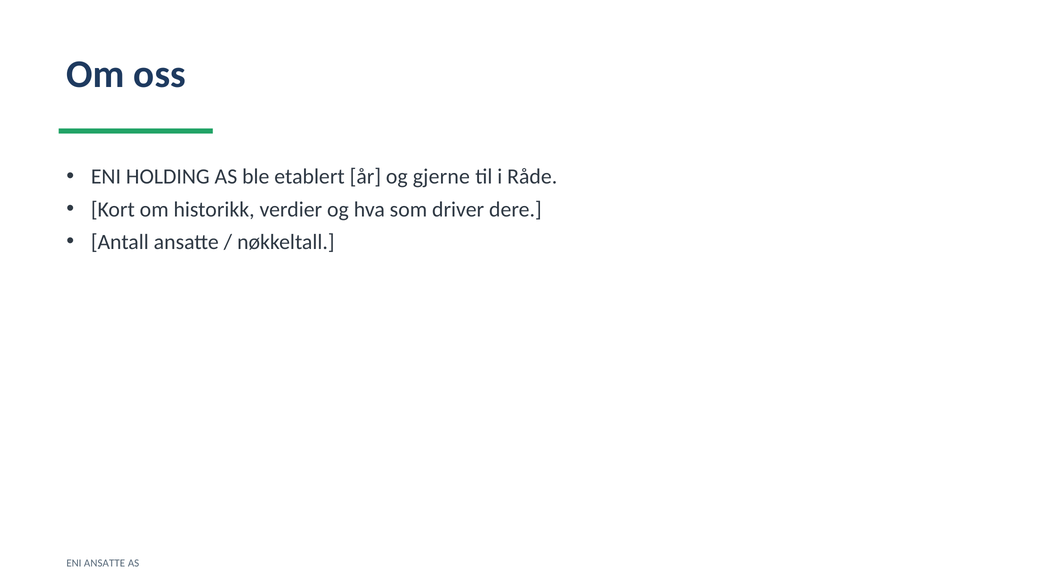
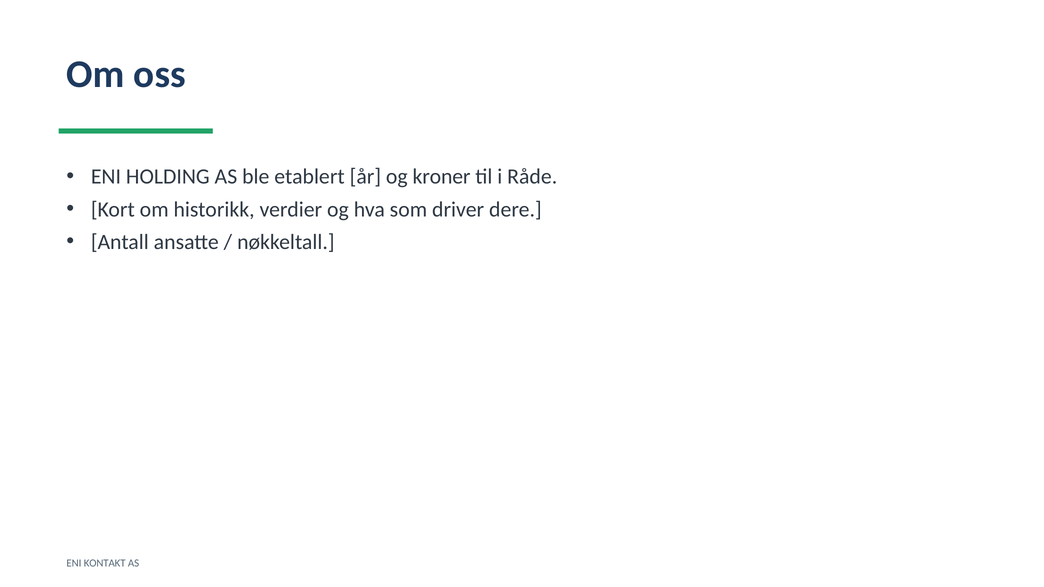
gjerne: gjerne -> kroner
ENI ANSATTE: ANSATTE -> KONTAKT
